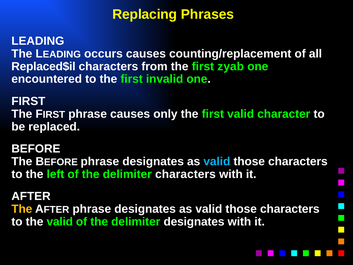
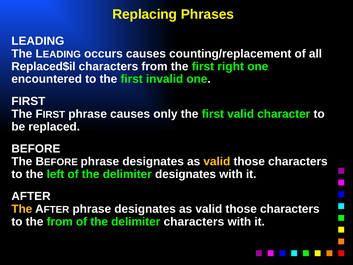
zyab: zyab -> right
valid at (217, 161) colour: light blue -> yellow
delimiter characters: characters -> designates
the valid: valid -> from
delimiter designates: designates -> characters
